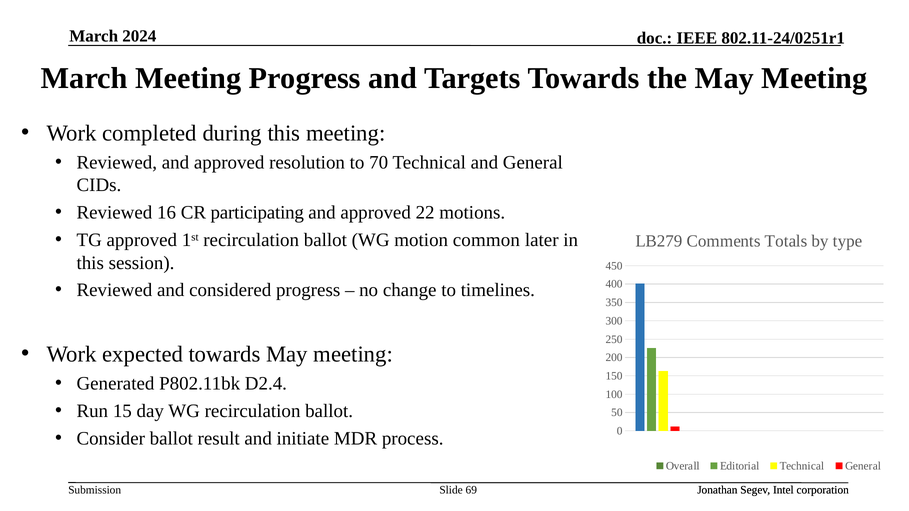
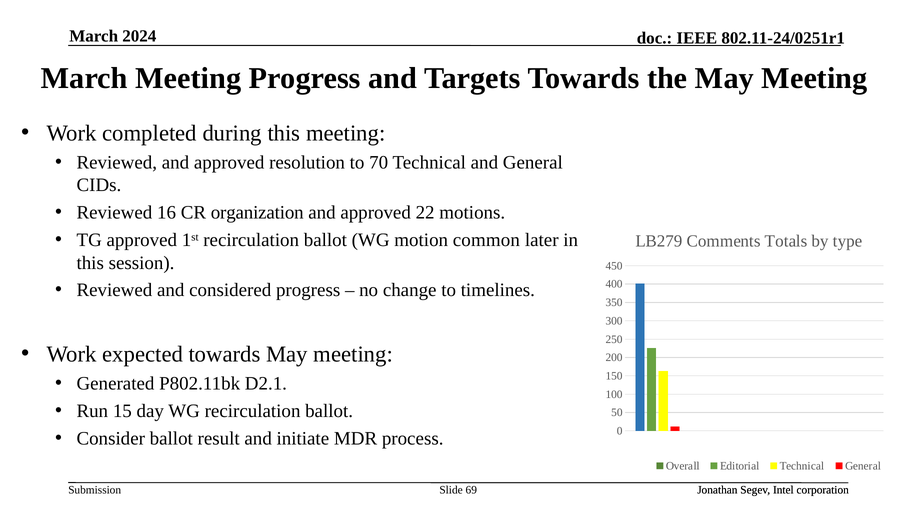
participating: participating -> organization
D2.4: D2.4 -> D2.1
